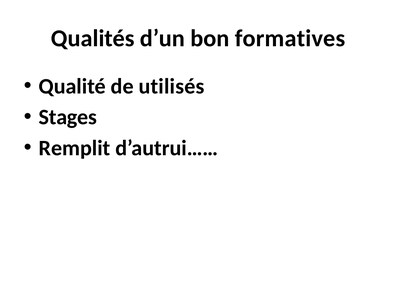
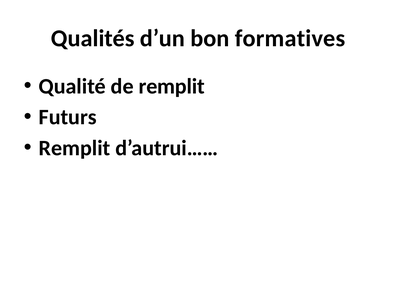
de utilisés: utilisés -> remplit
Stages: Stages -> Futurs
